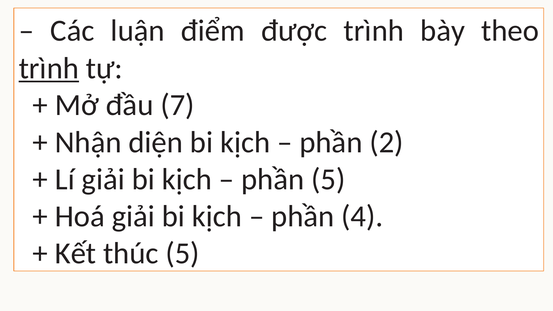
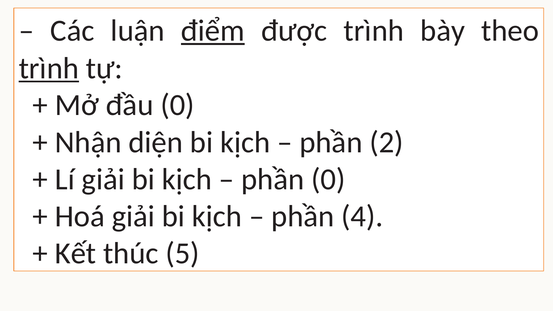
điểm underline: none -> present
đầu 7: 7 -> 0
phần 5: 5 -> 0
